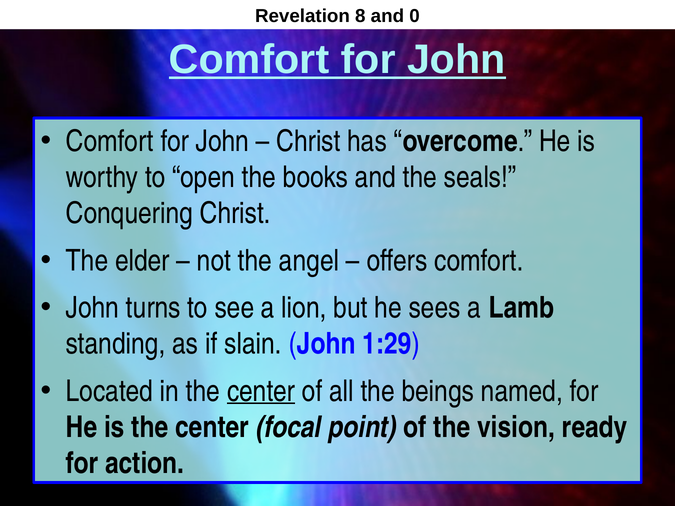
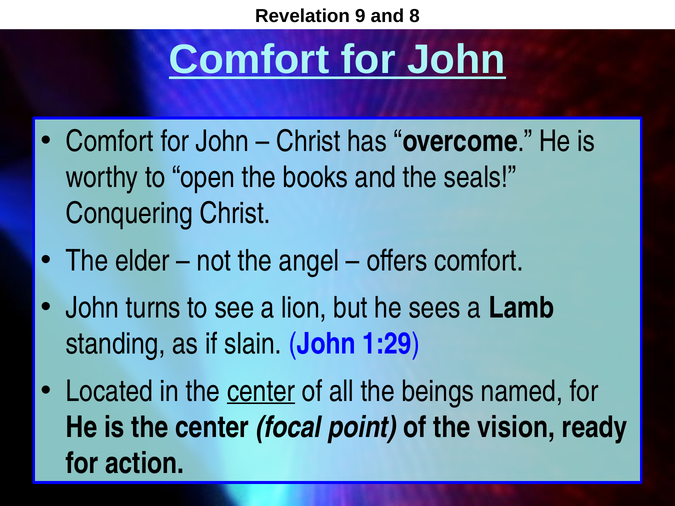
8: 8 -> 9
0: 0 -> 8
